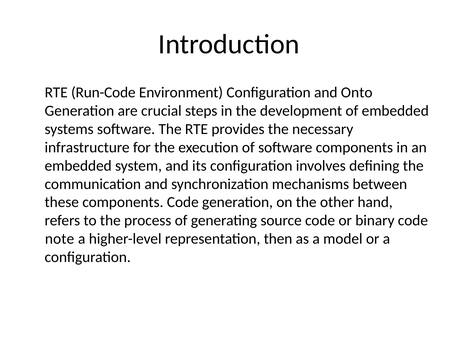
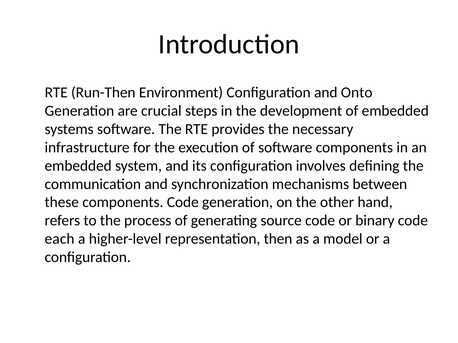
Run-Code: Run-Code -> Run-Then
note: note -> each
